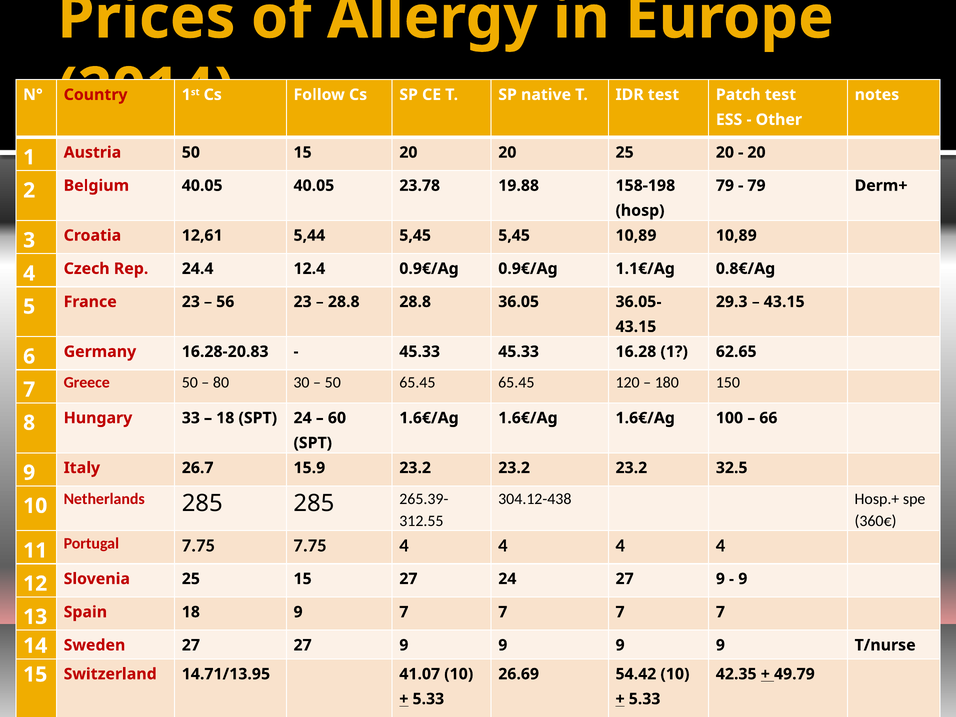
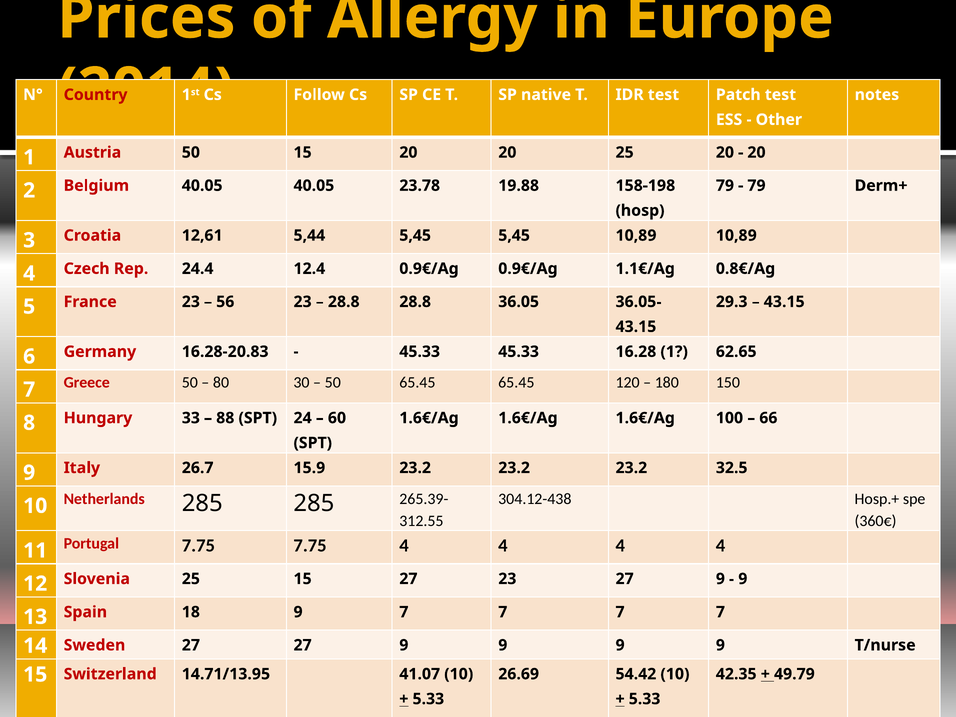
18 at (225, 418): 18 -> 88
27 24: 24 -> 23
